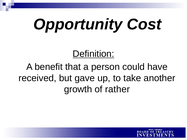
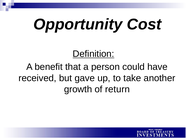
rather: rather -> return
